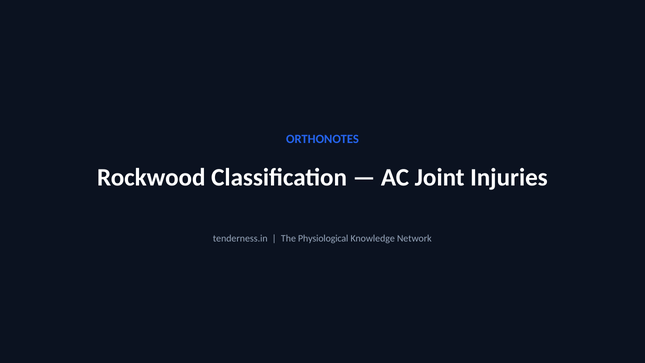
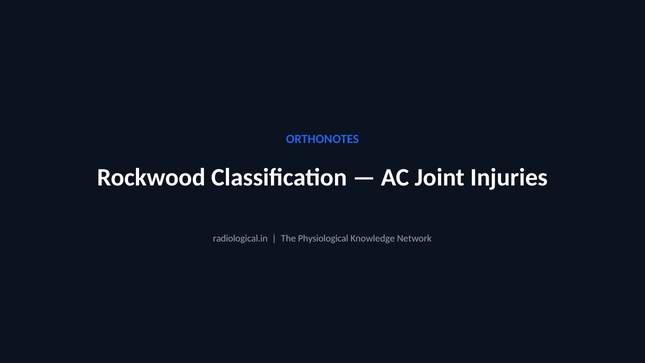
tenderness.in: tenderness.in -> radiological.in
